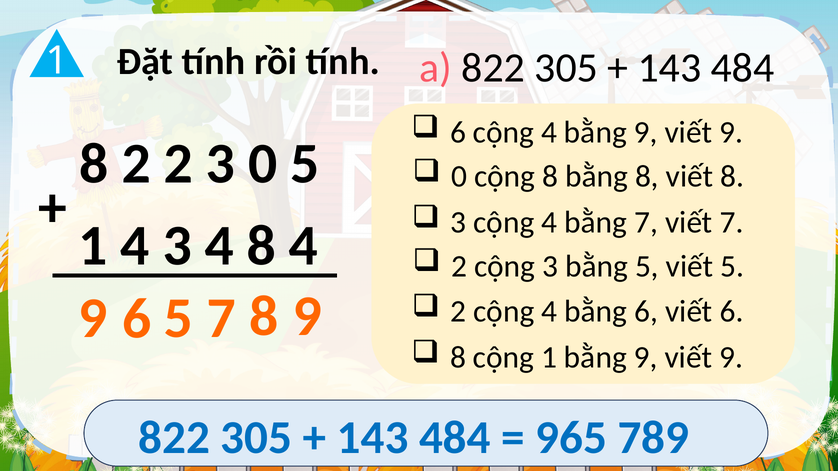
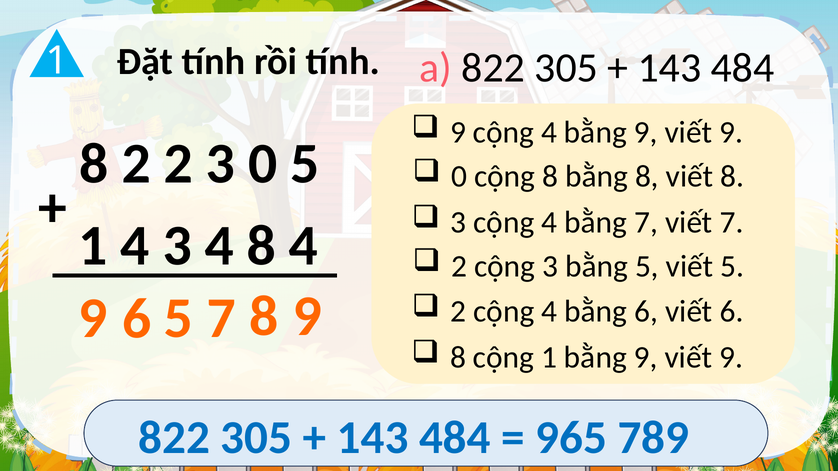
6 at (458, 133): 6 -> 9
